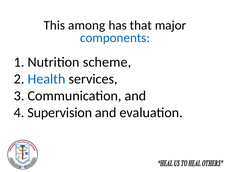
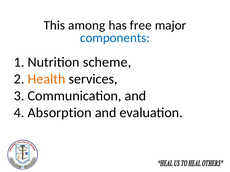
that: that -> free
Health colour: blue -> orange
Supervision: Supervision -> Absorption
